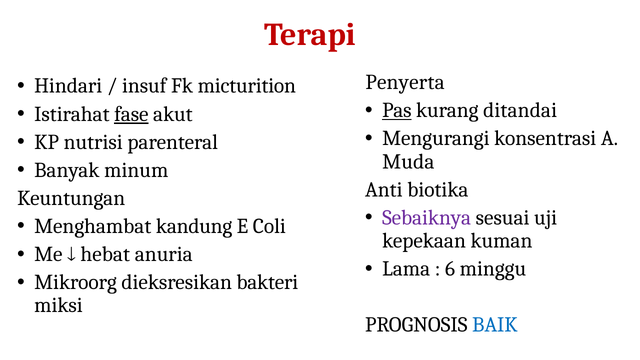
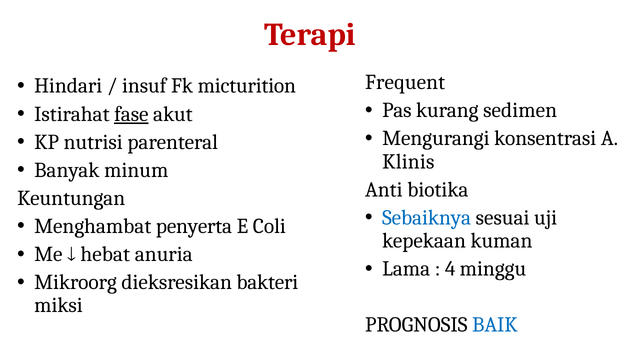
Penyerta: Penyerta -> Frequent
Pas underline: present -> none
ditandai: ditandai -> sedimen
Muda: Muda -> Klinis
Sebaiknya colour: purple -> blue
kandung: kandung -> penyerta
6: 6 -> 4
